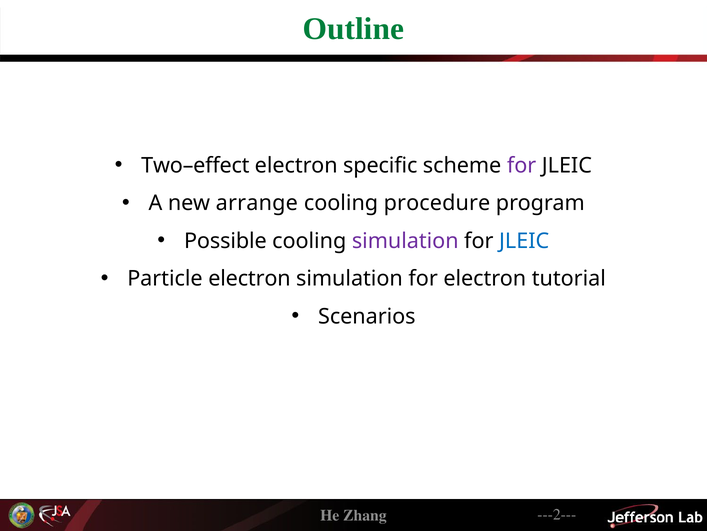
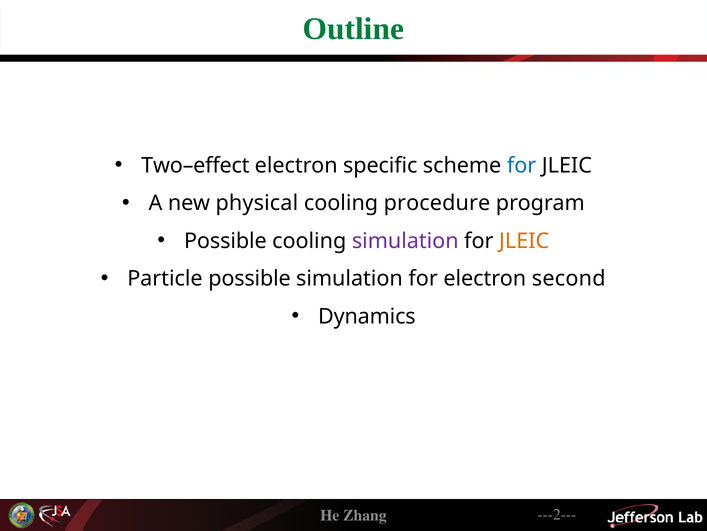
for at (522, 165) colour: purple -> blue
arrange: arrange -> physical
JLEIC at (524, 241) colour: blue -> orange
Particle electron: electron -> possible
tutorial: tutorial -> second
Scenarios: Scenarios -> Dynamics
